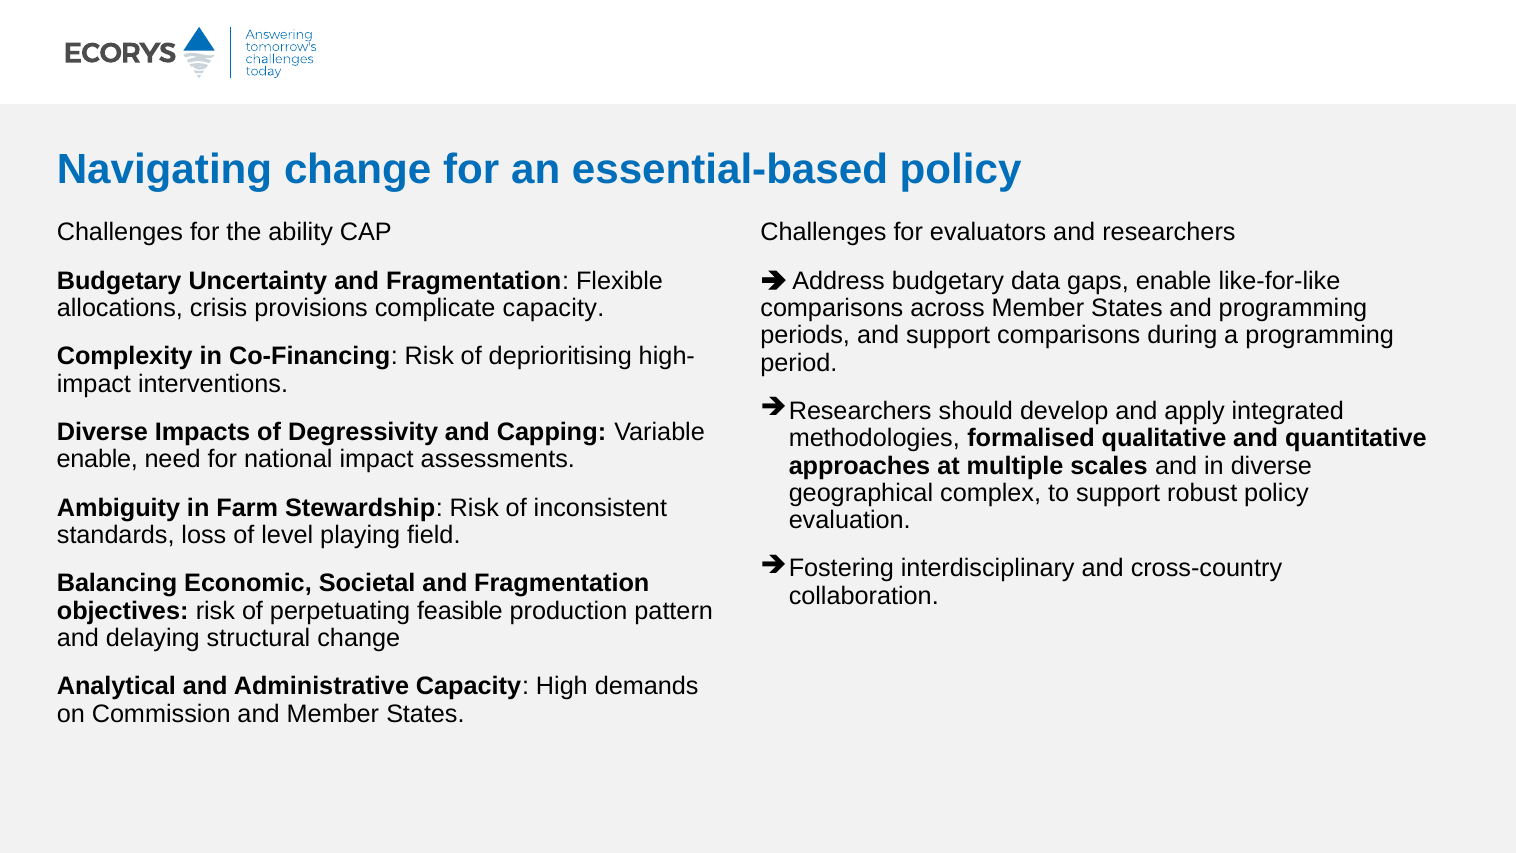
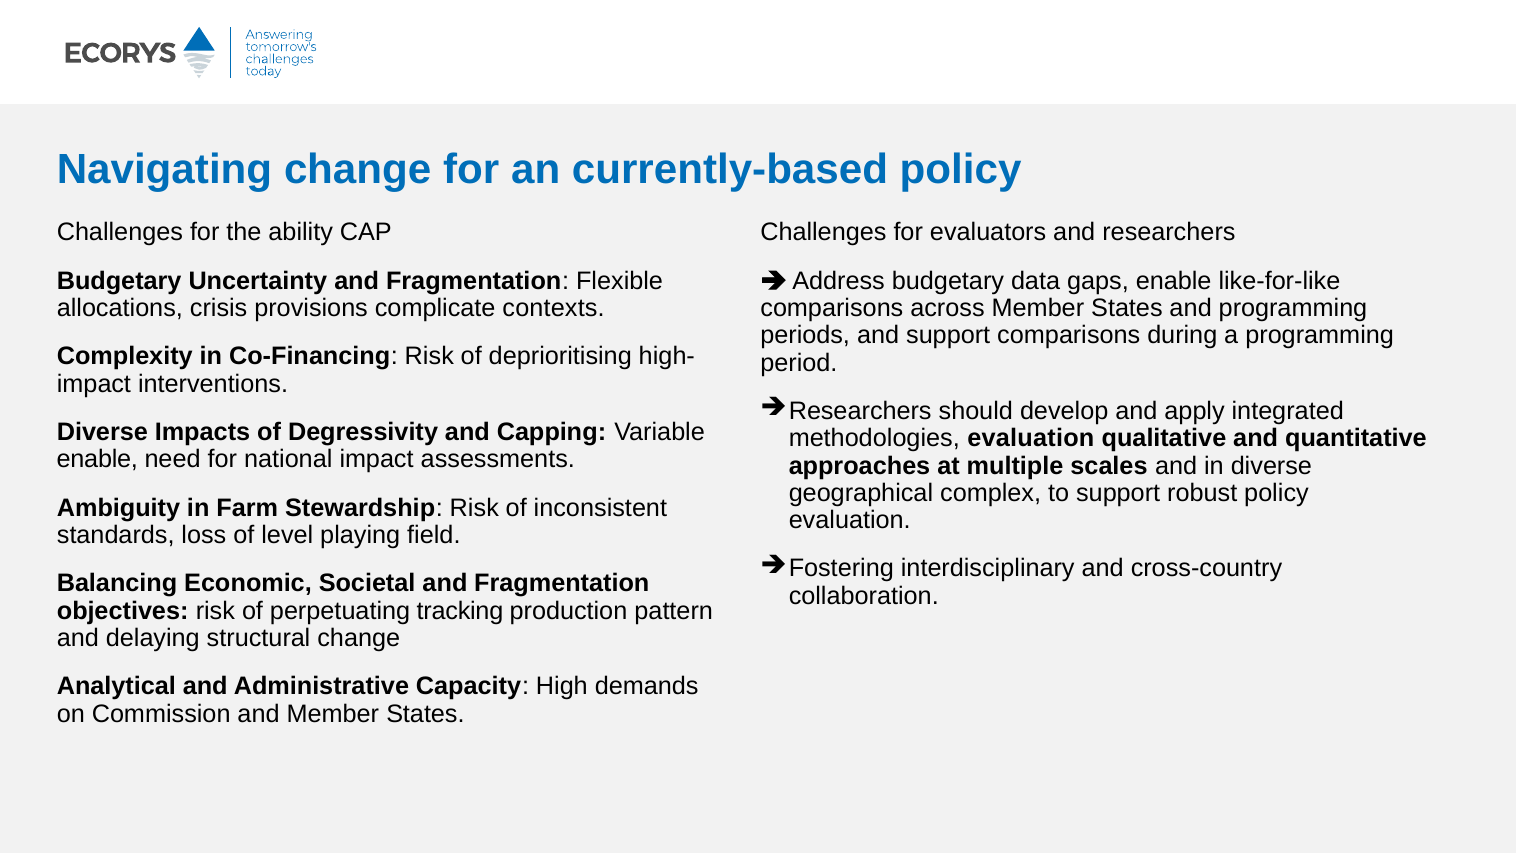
essential-based: essential-based -> currently-based
complicate capacity: capacity -> contexts
methodologies formalised: formalised -> evaluation
feasible: feasible -> tracking
